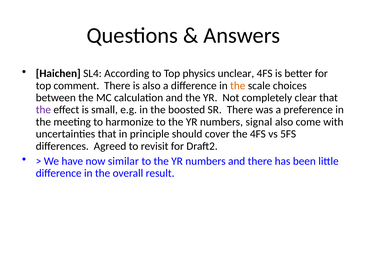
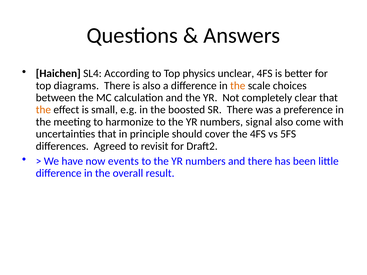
comment: comment -> diagrams
the at (43, 110) colour: purple -> orange
similar: similar -> events
